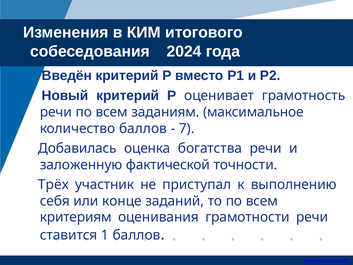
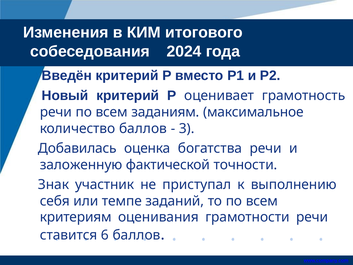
7: 7 -> 3
Трёх: Трёх -> Знак
конце: конце -> темпе
1: 1 -> 6
